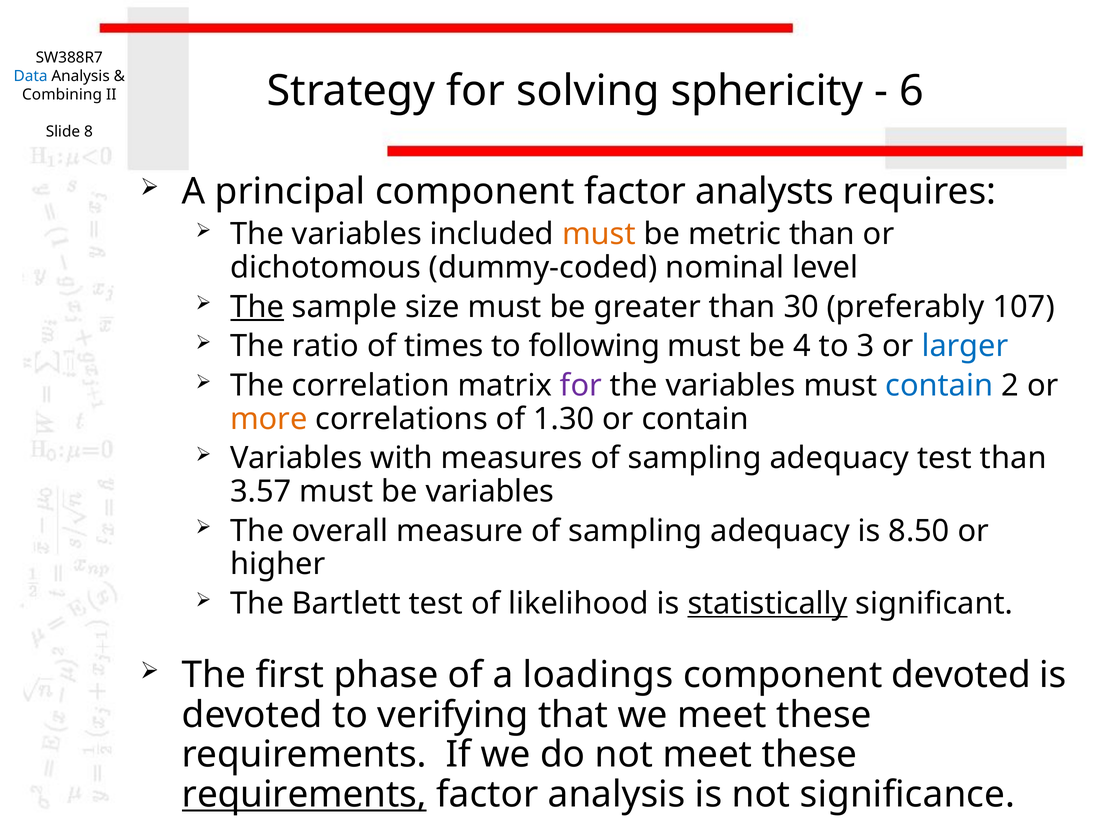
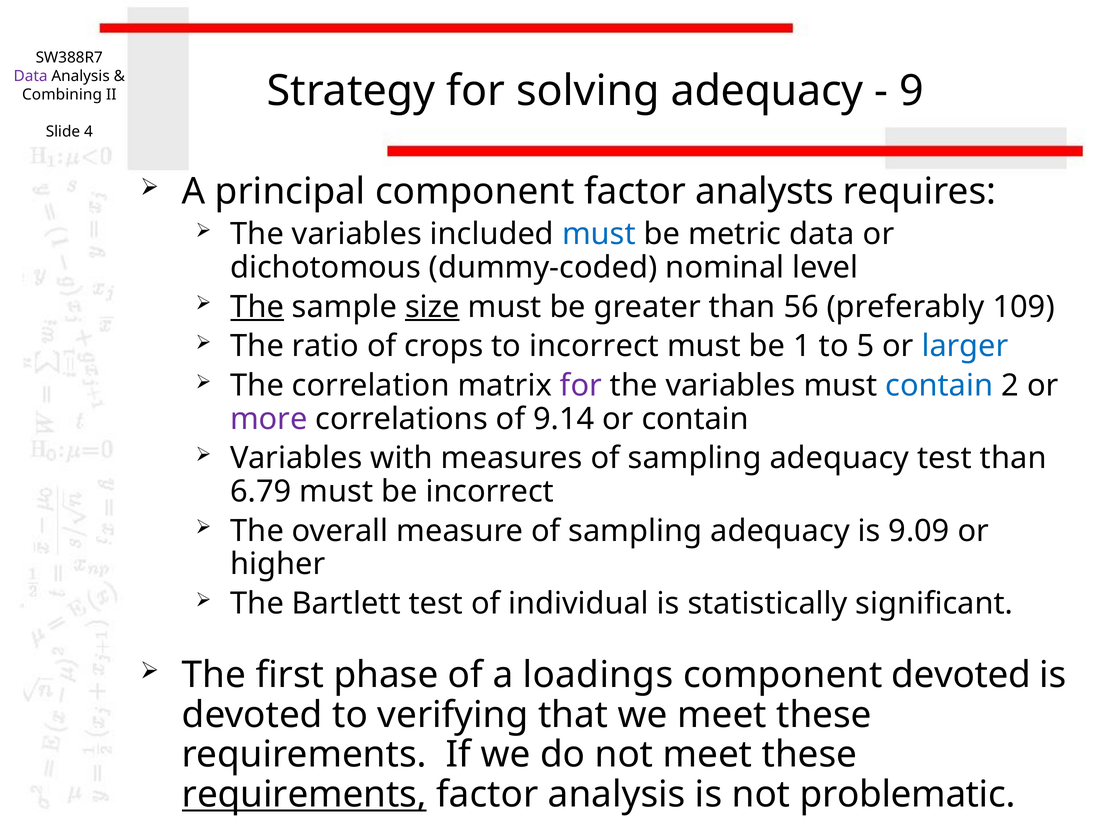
Data at (31, 76) colour: blue -> purple
solving sphericity: sphericity -> adequacy
6: 6 -> 9
8: 8 -> 4
must at (599, 234) colour: orange -> blue
metric than: than -> data
size underline: none -> present
30: 30 -> 56
107: 107 -> 109
times: times -> crops
to following: following -> incorrect
4: 4 -> 1
3: 3 -> 5
more colour: orange -> purple
1.30: 1.30 -> 9.14
3.57: 3.57 -> 6.79
be variables: variables -> incorrect
8.50: 8.50 -> 9.09
likelihood: likelihood -> individual
statistically underline: present -> none
significance: significance -> problematic
